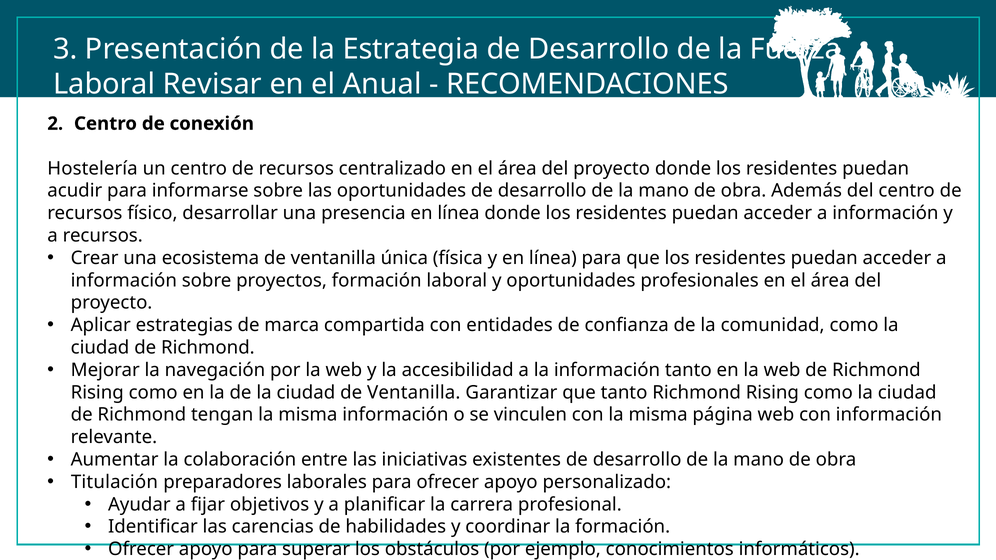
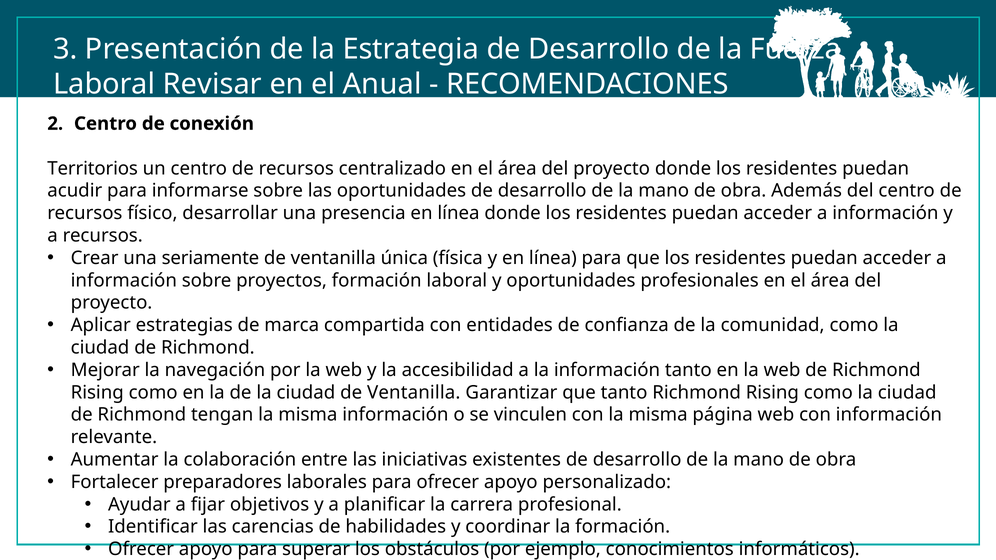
Hostelería: Hostelería -> Territorios
ecosistema: ecosistema -> seriamente
Titulación: Titulación -> Fortalecer
